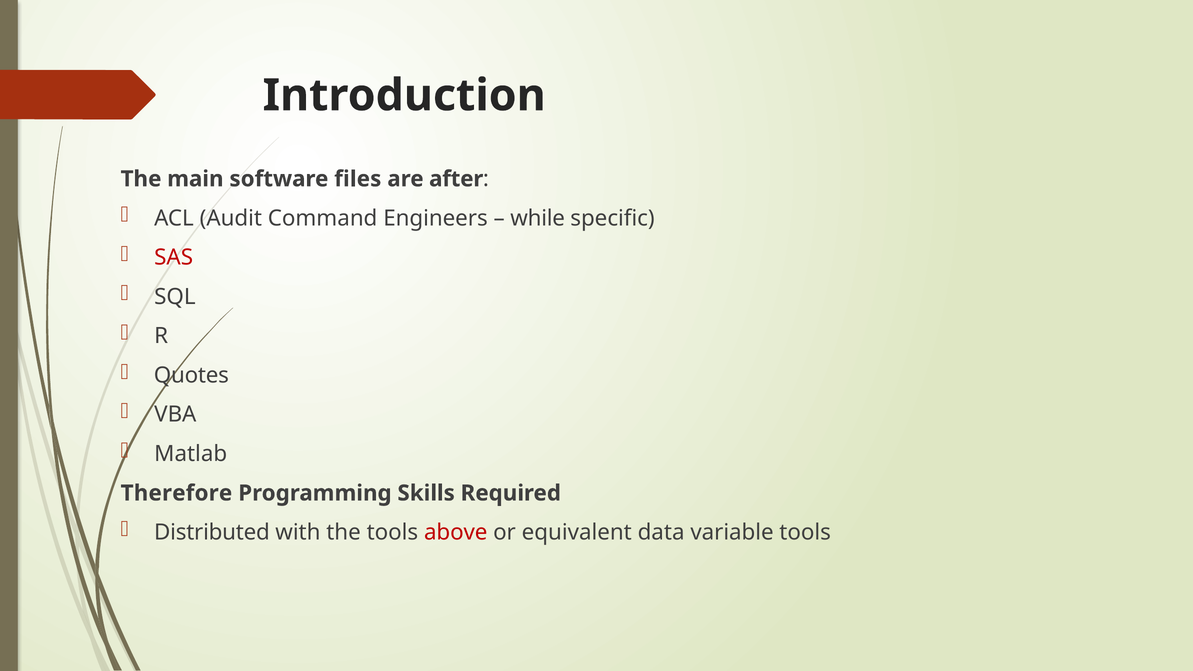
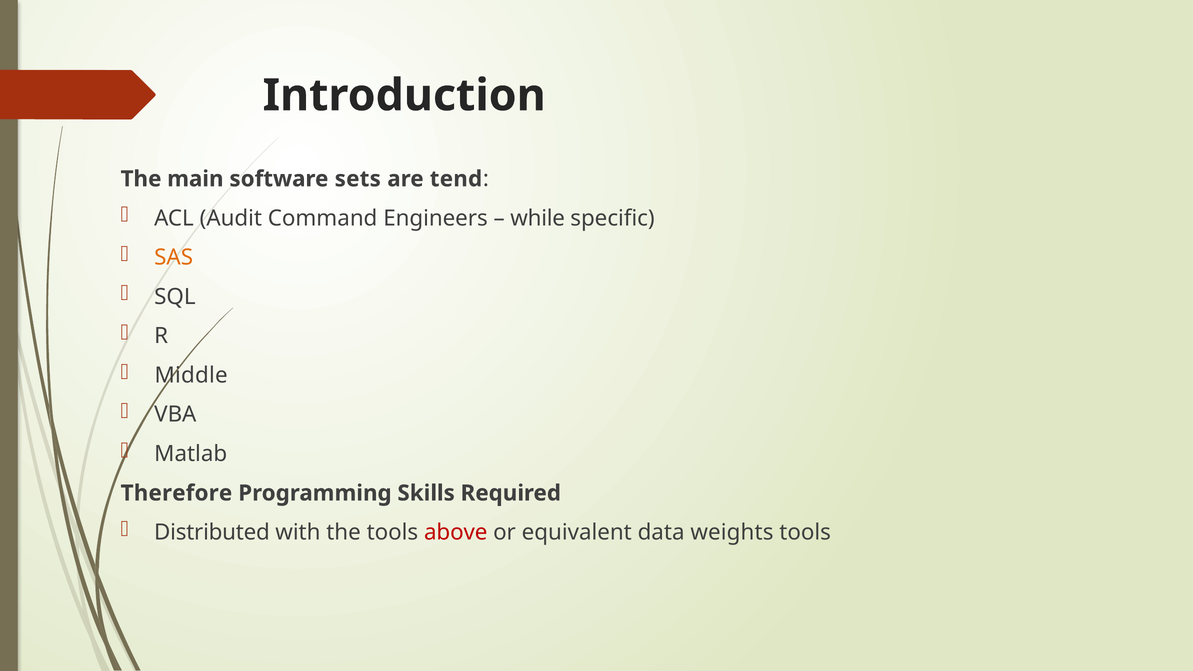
files: files -> sets
after: after -> tend
SAS colour: red -> orange
Quotes: Quotes -> Middle
variable: variable -> weights
